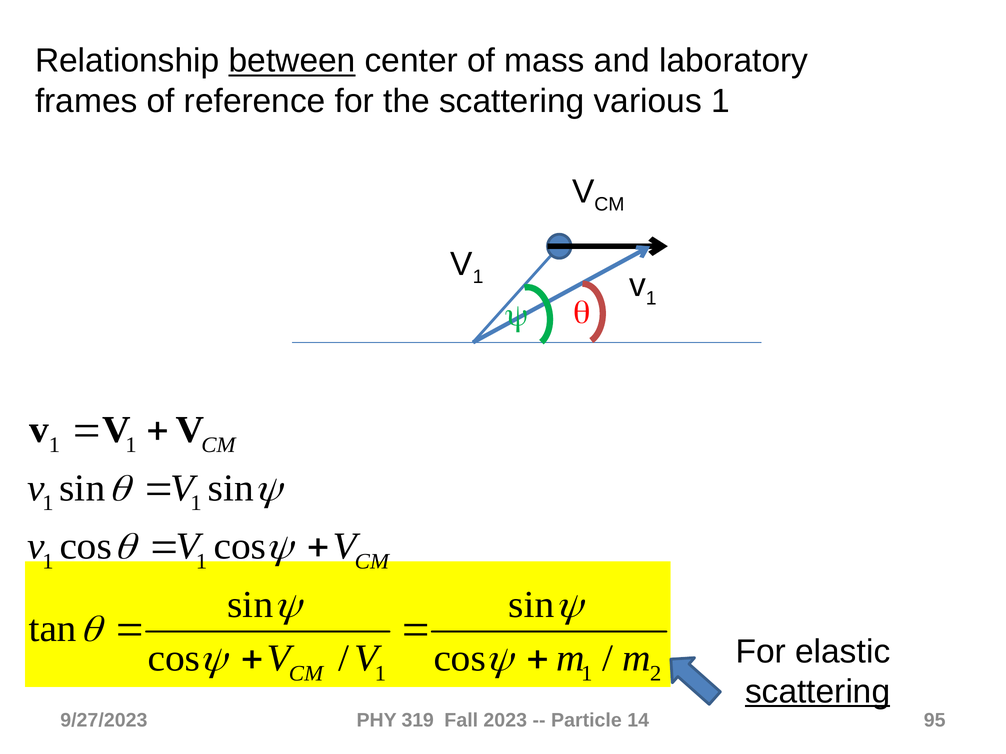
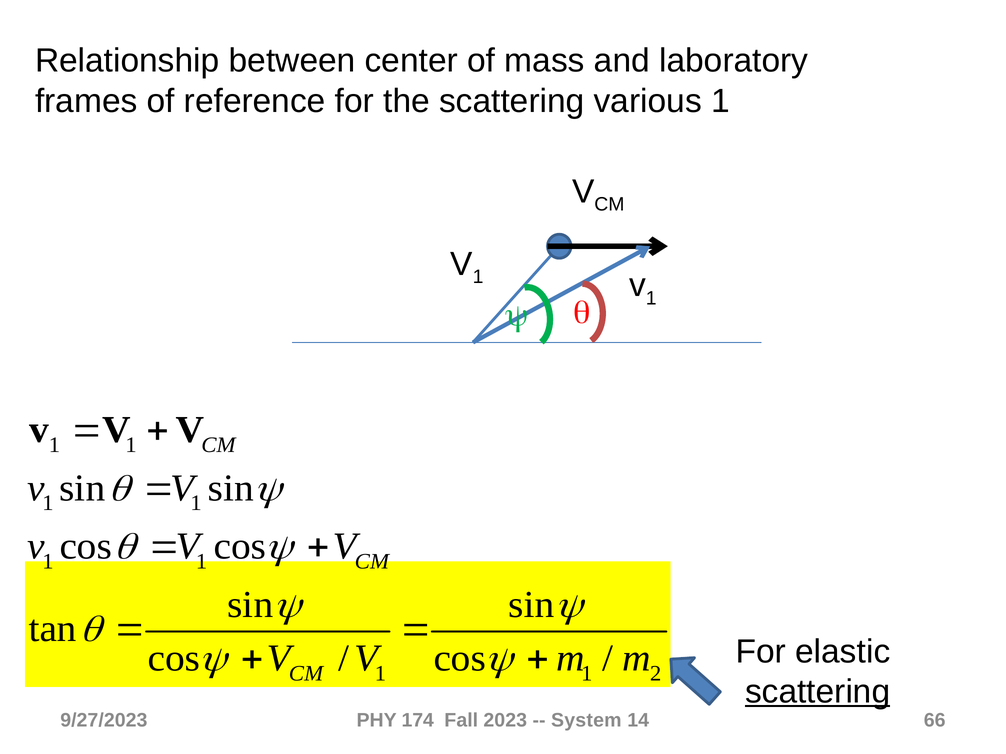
between underline: present -> none
319: 319 -> 174
Particle: Particle -> System
95: 95 -> 66
